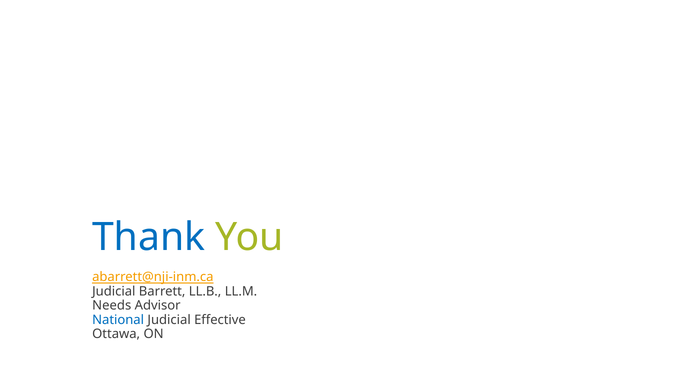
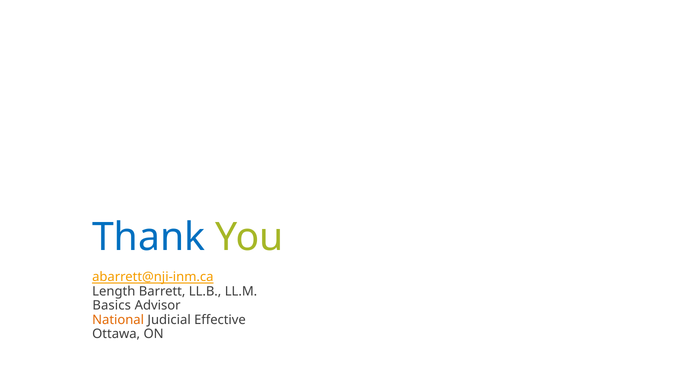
Judicial at (114, 291): Judicial -> Length
Needs: Needs -> Basics
National colour: blue -> orange
